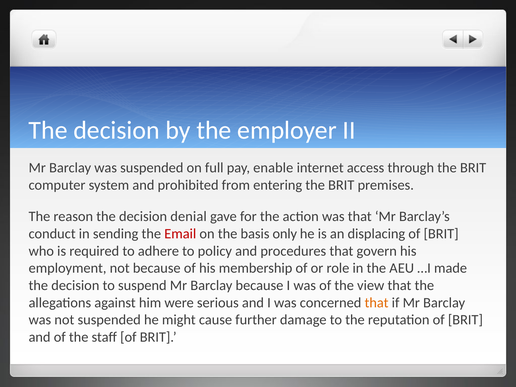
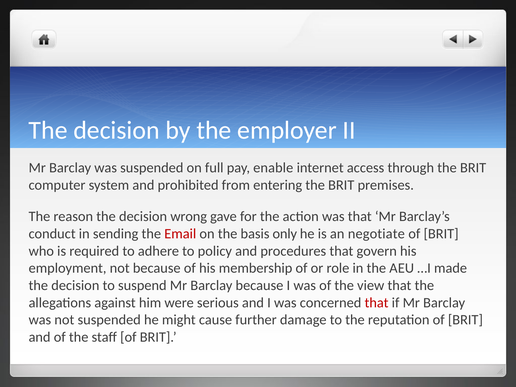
denial: denial -> wrong
displacing: displacing -> negotiate
that at (377, 303) colour: orange -> red
